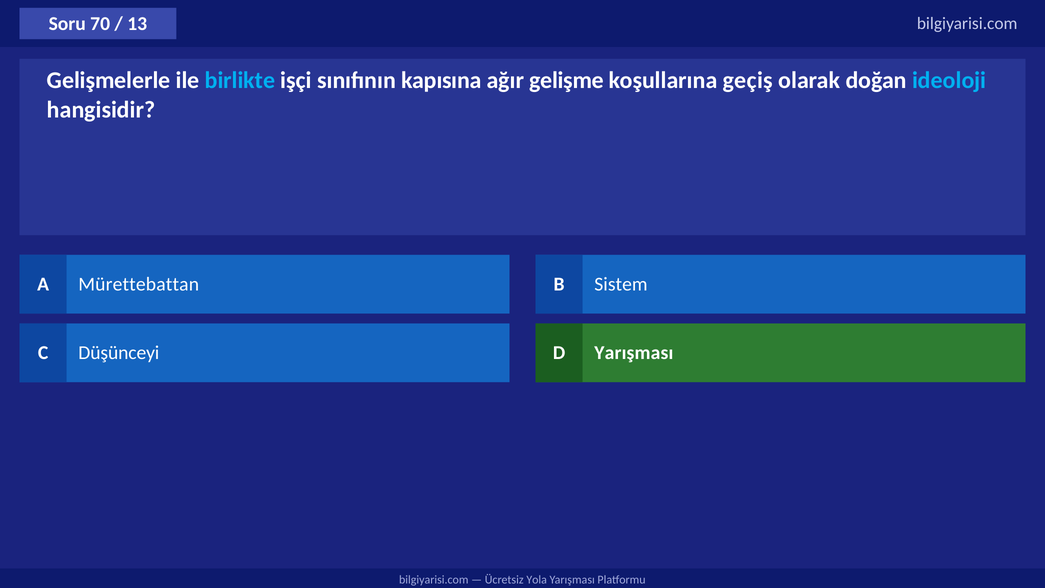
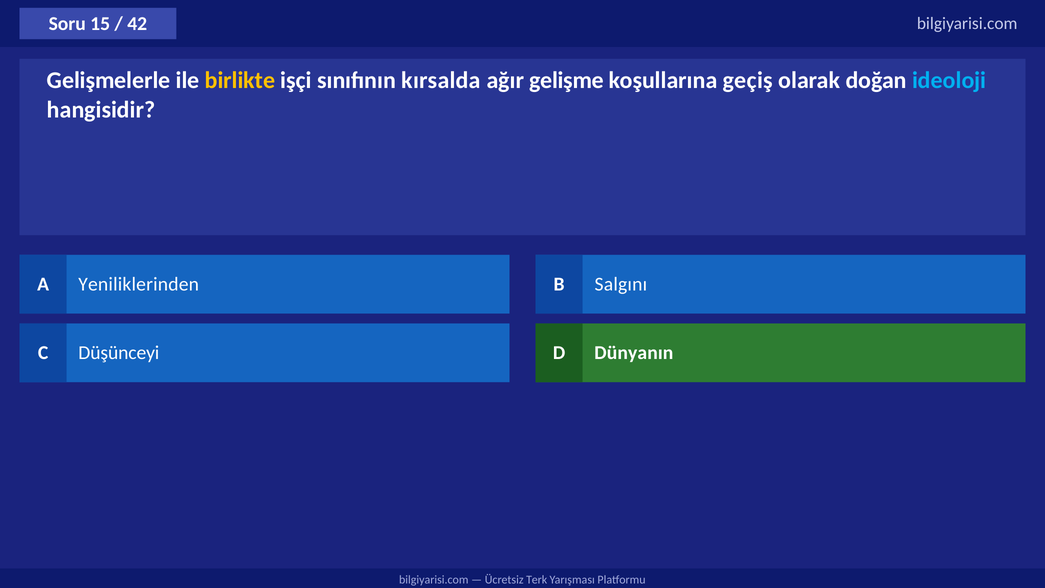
70: 70 -> 15
13: 13 -> 42
birlikte colour: light blue -> yellow
kapısına: kapısına -> kırsalda
Mürettebattan: Mürettebattan -> Yeniliklerinden
Sistem: Sistem -> Salgını
D Yarışması: Yarışması -> Dünyanın
Yola: Yola -> Terk
